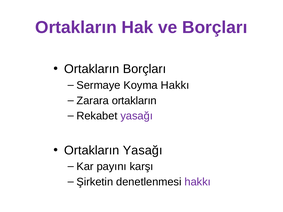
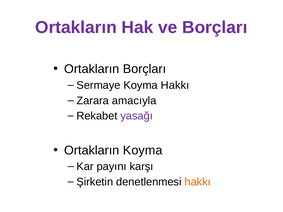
Zarara ortakların: ortakların -> amacıyla
Ortakların Yasağı: Yasağı -> Koyma
hakkı at (198, 182) colour: purple -> orange
